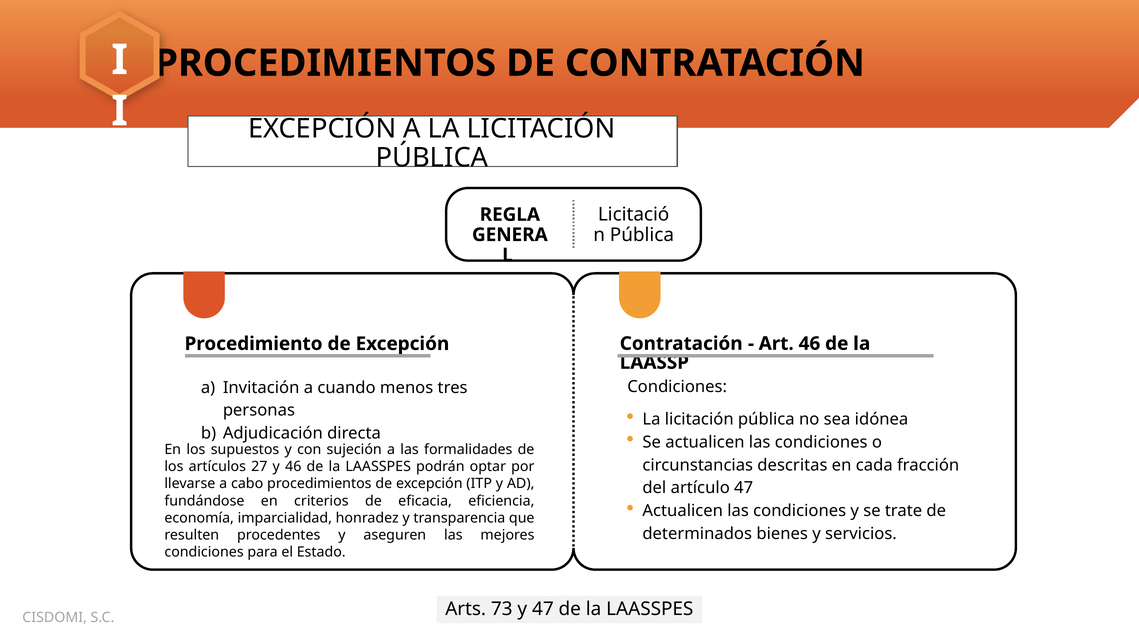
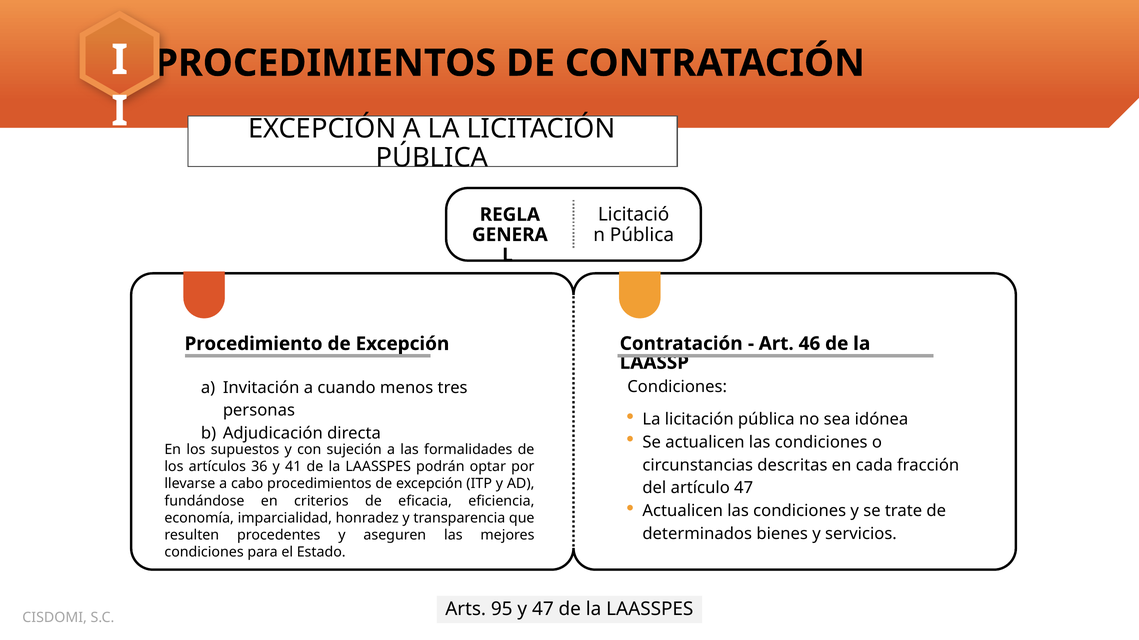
27: 27 -> 36
y 46: 46 -> 41
73: 73 -> 95
